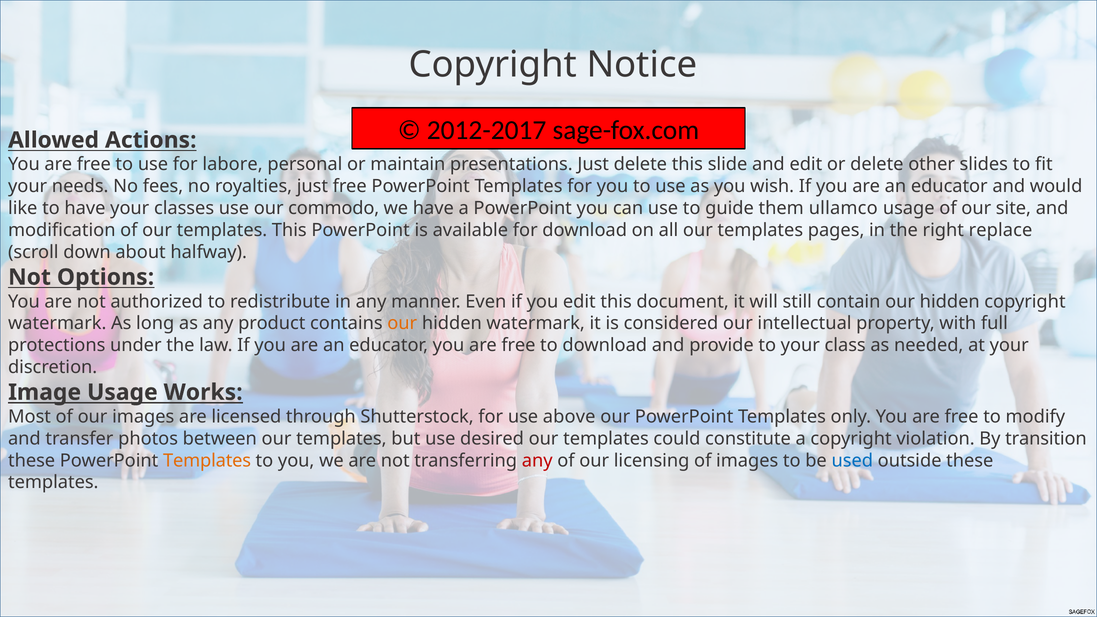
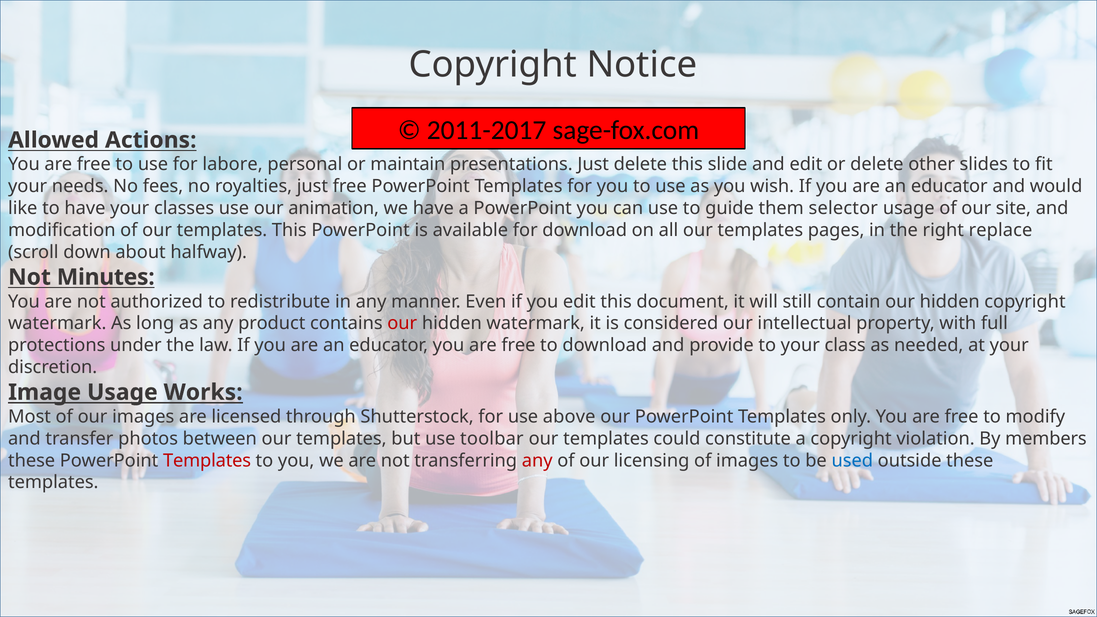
2012-2017: 2012-2017 -> 2011-2017
commodo: commodo -> animation
ullamco: ullamco -> selector
Options: Options -> Minutes
our at (402, 323) colour: orange -> red
desired: desired -> toolbar
transition: transition -> members
Templates at (207, 461) colour: orange -> red
